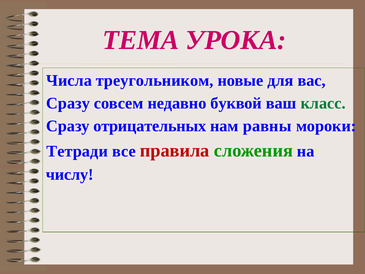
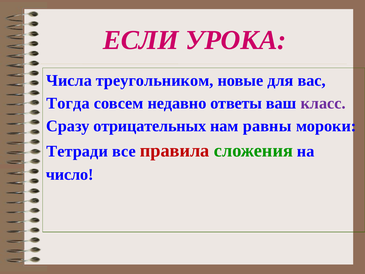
ТЕМА: ТЕМА -> ЕСЛИ
Сразу at (68, 103): Сразу -> Тогда
буквой: буквой -> ответы
класс colour: green -> purple
числу: числу -> число
